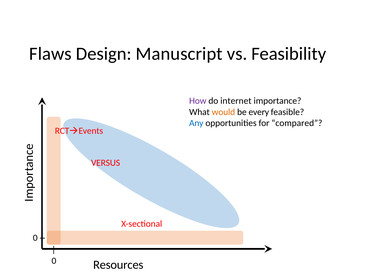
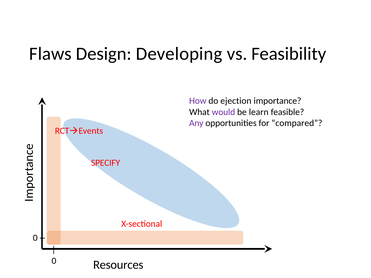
Manuscript: Manuscript -> Developing
internet: internet -> ejection
would colour: orange -> purple
every: every -> learn
Any colour: blue -> purple
VERSUS: VERSUS -> SPECIFY
